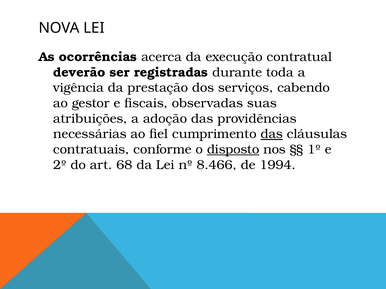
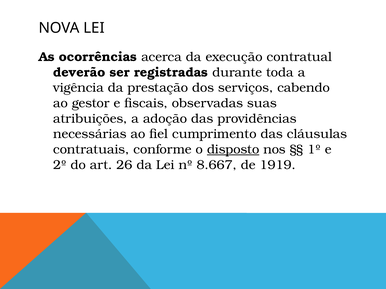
das at (272, 134) underline: present -> none
68: 68 -> 26
8.466: 8.466 -> 8.667
1994: 1994 -> 1919
